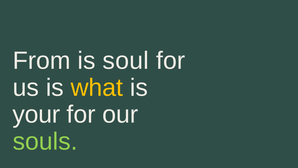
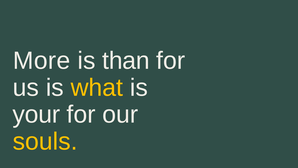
From: From -> More
soul: soul -> than
souls colour: light green -> yellow
